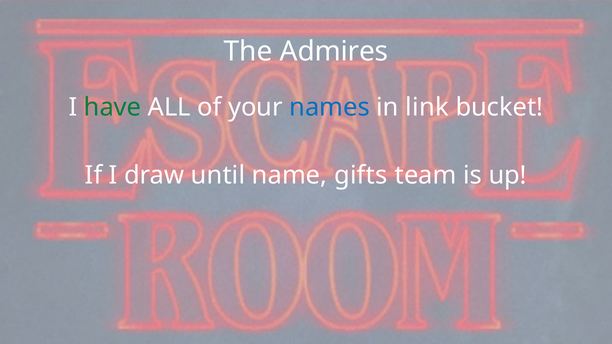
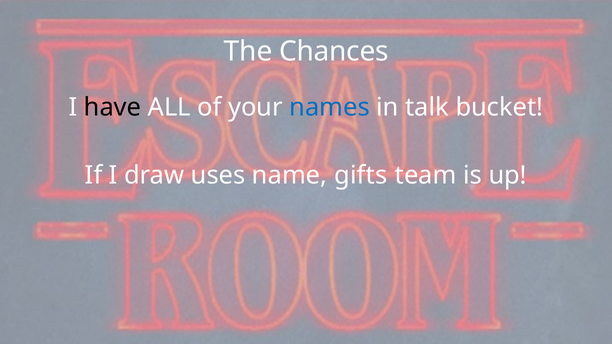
Admires: Admires -> Chances
have colour: green -> black
link: link -> talk
until: until -> uses
